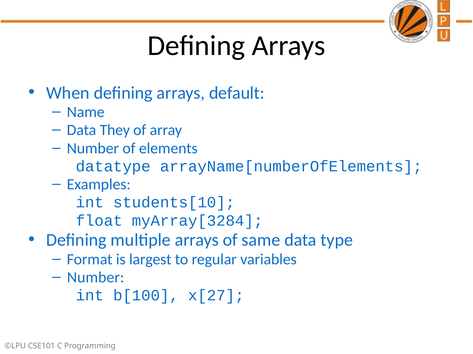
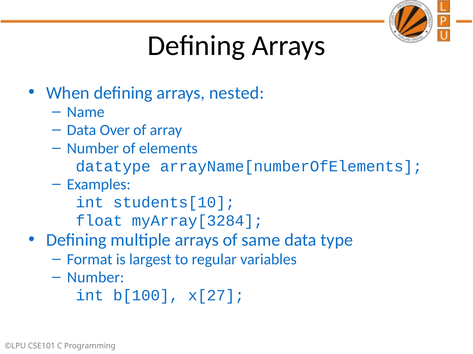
default: default -> nested
They: They -> Over
